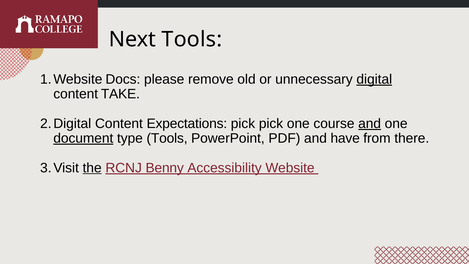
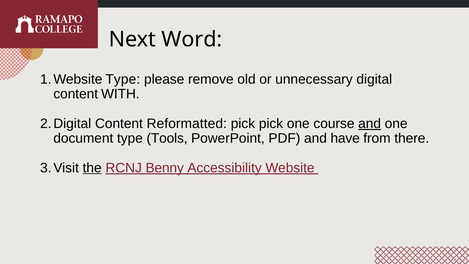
Next Tools: Tools -> Word
Docs at (123, 79): Docs -> Type
digital underline: present -> none
TAKE: TAKE -> WITH
Expectations: Expectations -> Reformatted
document underline: present -> none
